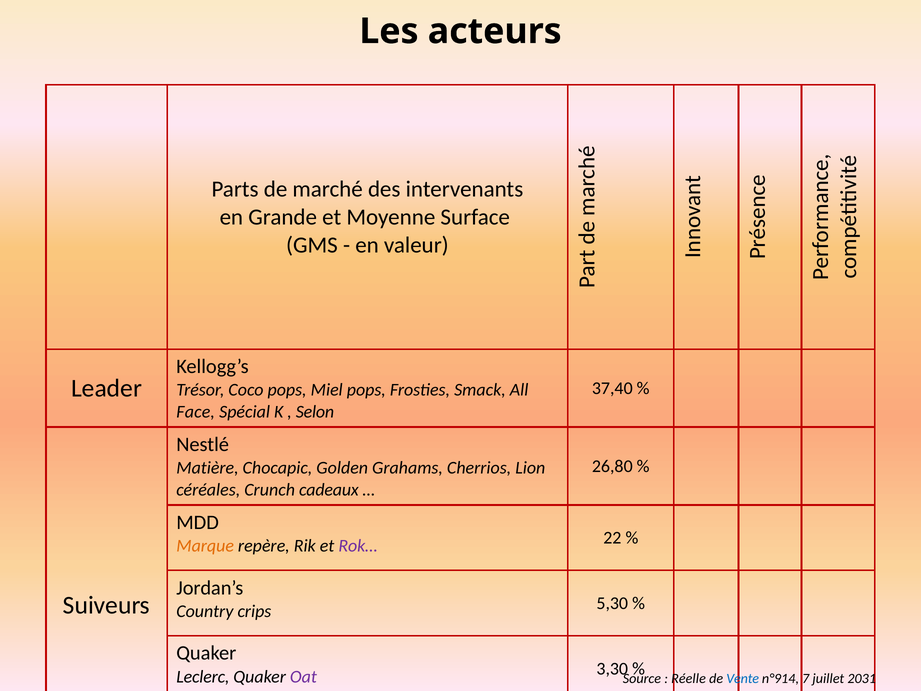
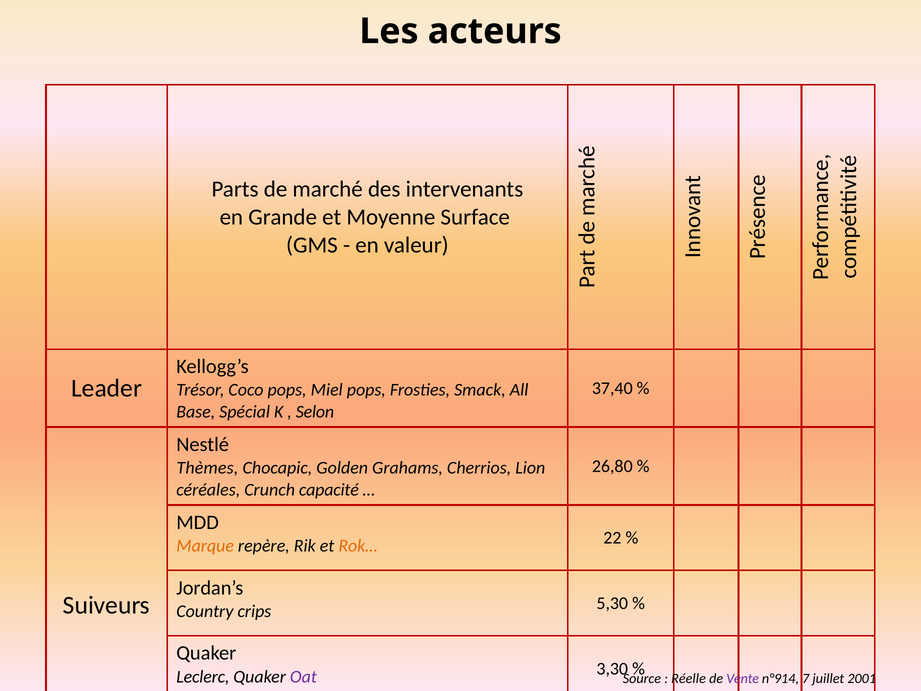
Face: Face -> Base
Matière: Matière -> Thèmes
cadeaux: cadeaux -> capacité
Rok… colour: purple -> orange
Vente colour: blue -> purple
2031: 2031 -> 2001
